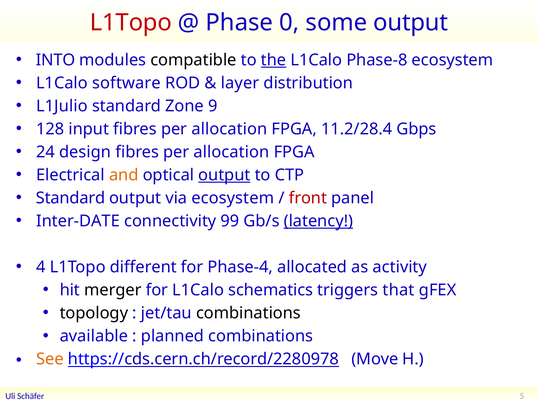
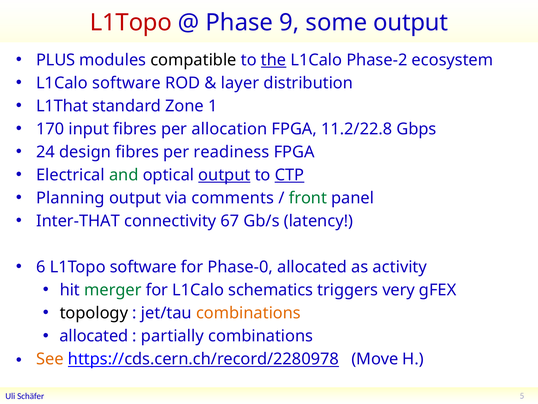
0: 0 -> 9
INTO: INTO -> PLUS
Phase-8: Phase-8 -> Phase-2
L1Julio: L1Julio -> L1That
9: 9 -> 1
128: 128 -> 170
11.2/28.4: 11.2/28.4 -> 11.2/22.8
allocation at (232, 152): allocation -> readiness
and colour: orange -> green
CTP underline: none -> present
Standard at (71, 198): Standard -> Planning
via ecosystem: ecosystem -> comments
front colour: red -> green
Inter-DATE: Inter-DATE -> Inter-THAT
99: 99 -> 67
latency underline: present -> none
4: 4 -> 6
L1Topo different: different -> software
Phase-4: Phase-4 -> Phase-0
merger colour: black -> green
that: that -> very
combinations at (248, 313) colour: black -> orange
available at (94, 336): available -> allocated
planned: planned -> partially
